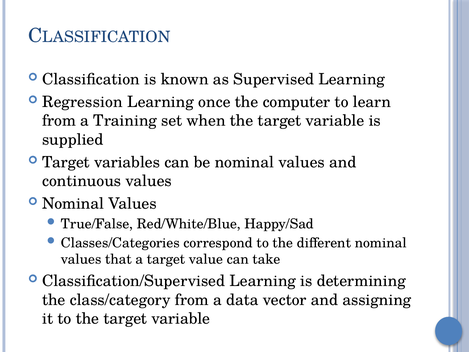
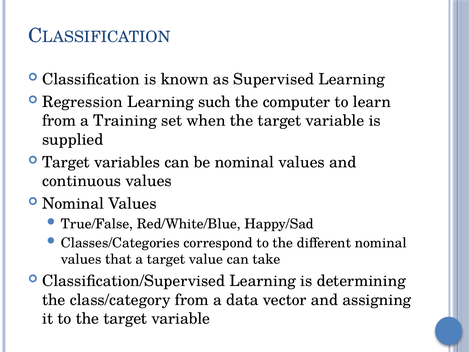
once: once -> such
